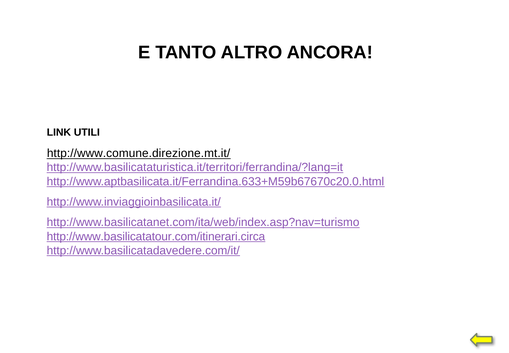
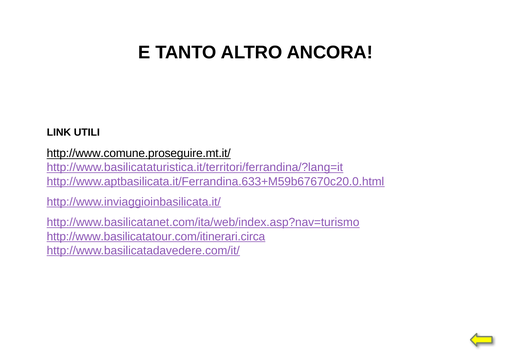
http://www.comune.direzione.mt.it/: http://www.comune.direzione.mt.it/ -> http://www.comune.proseguire.mt.it/
